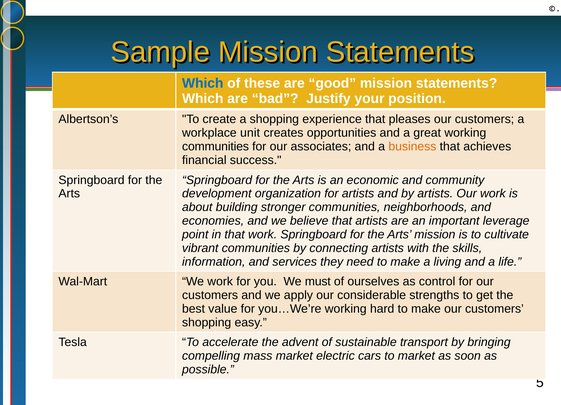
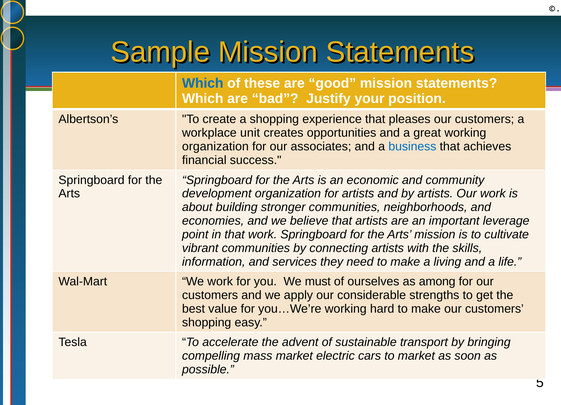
communities at (216, 147): communities -> organization
business colour: orange -> blue
control: control -> among
